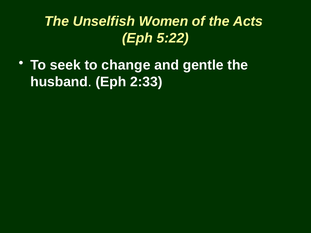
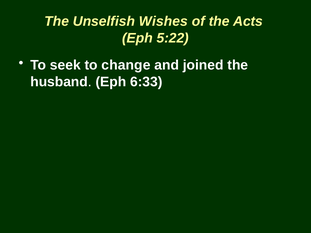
Women: Women -> Wishes
gentle: gentle -> joined
2:33: 2:33 -> 6:33
